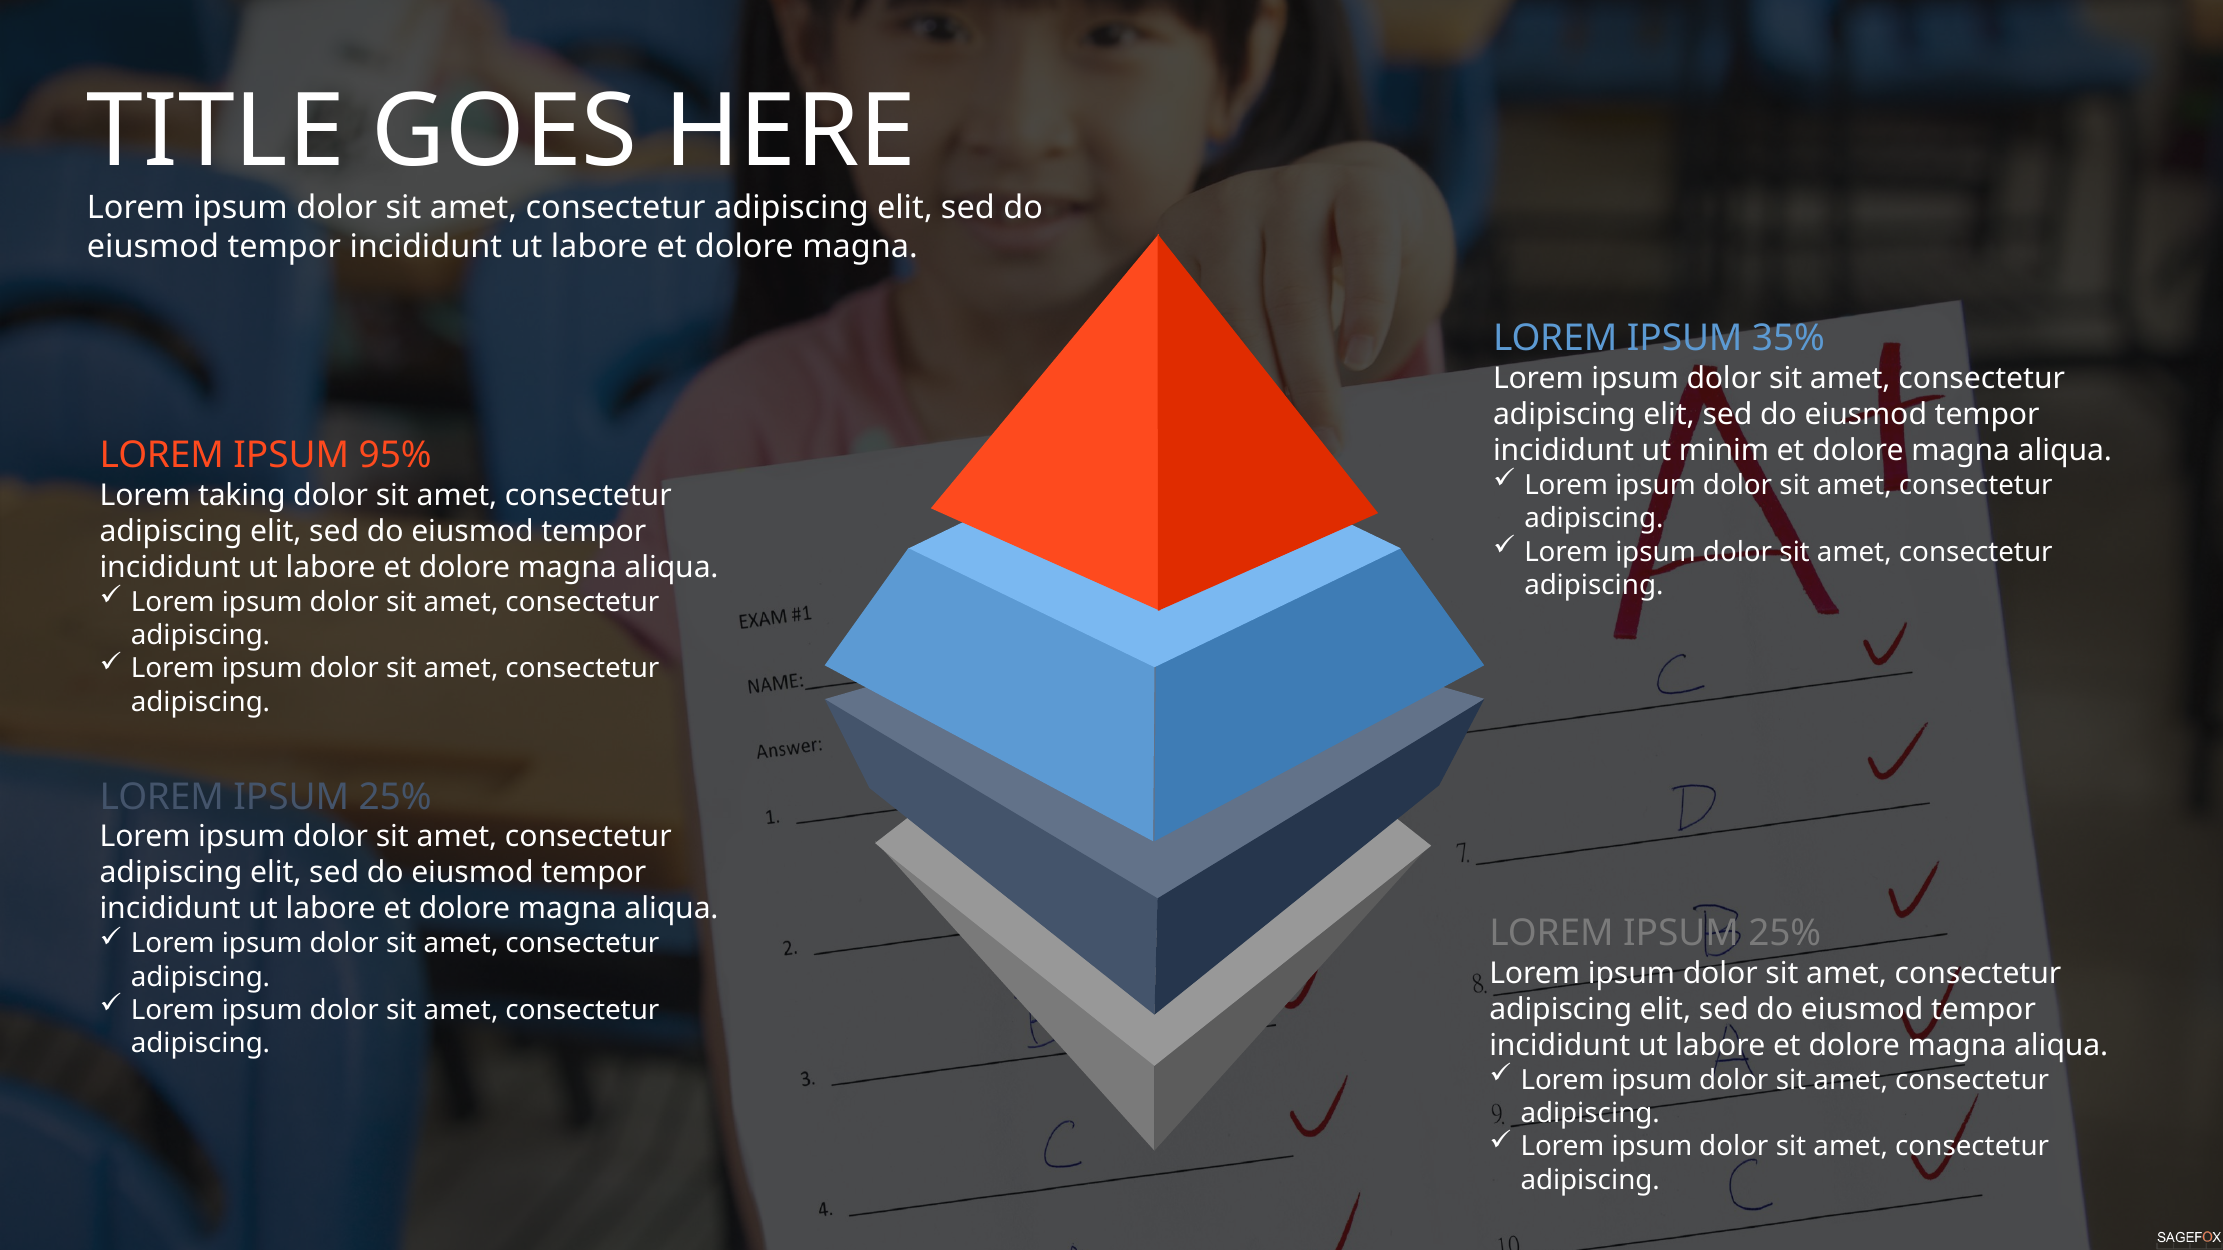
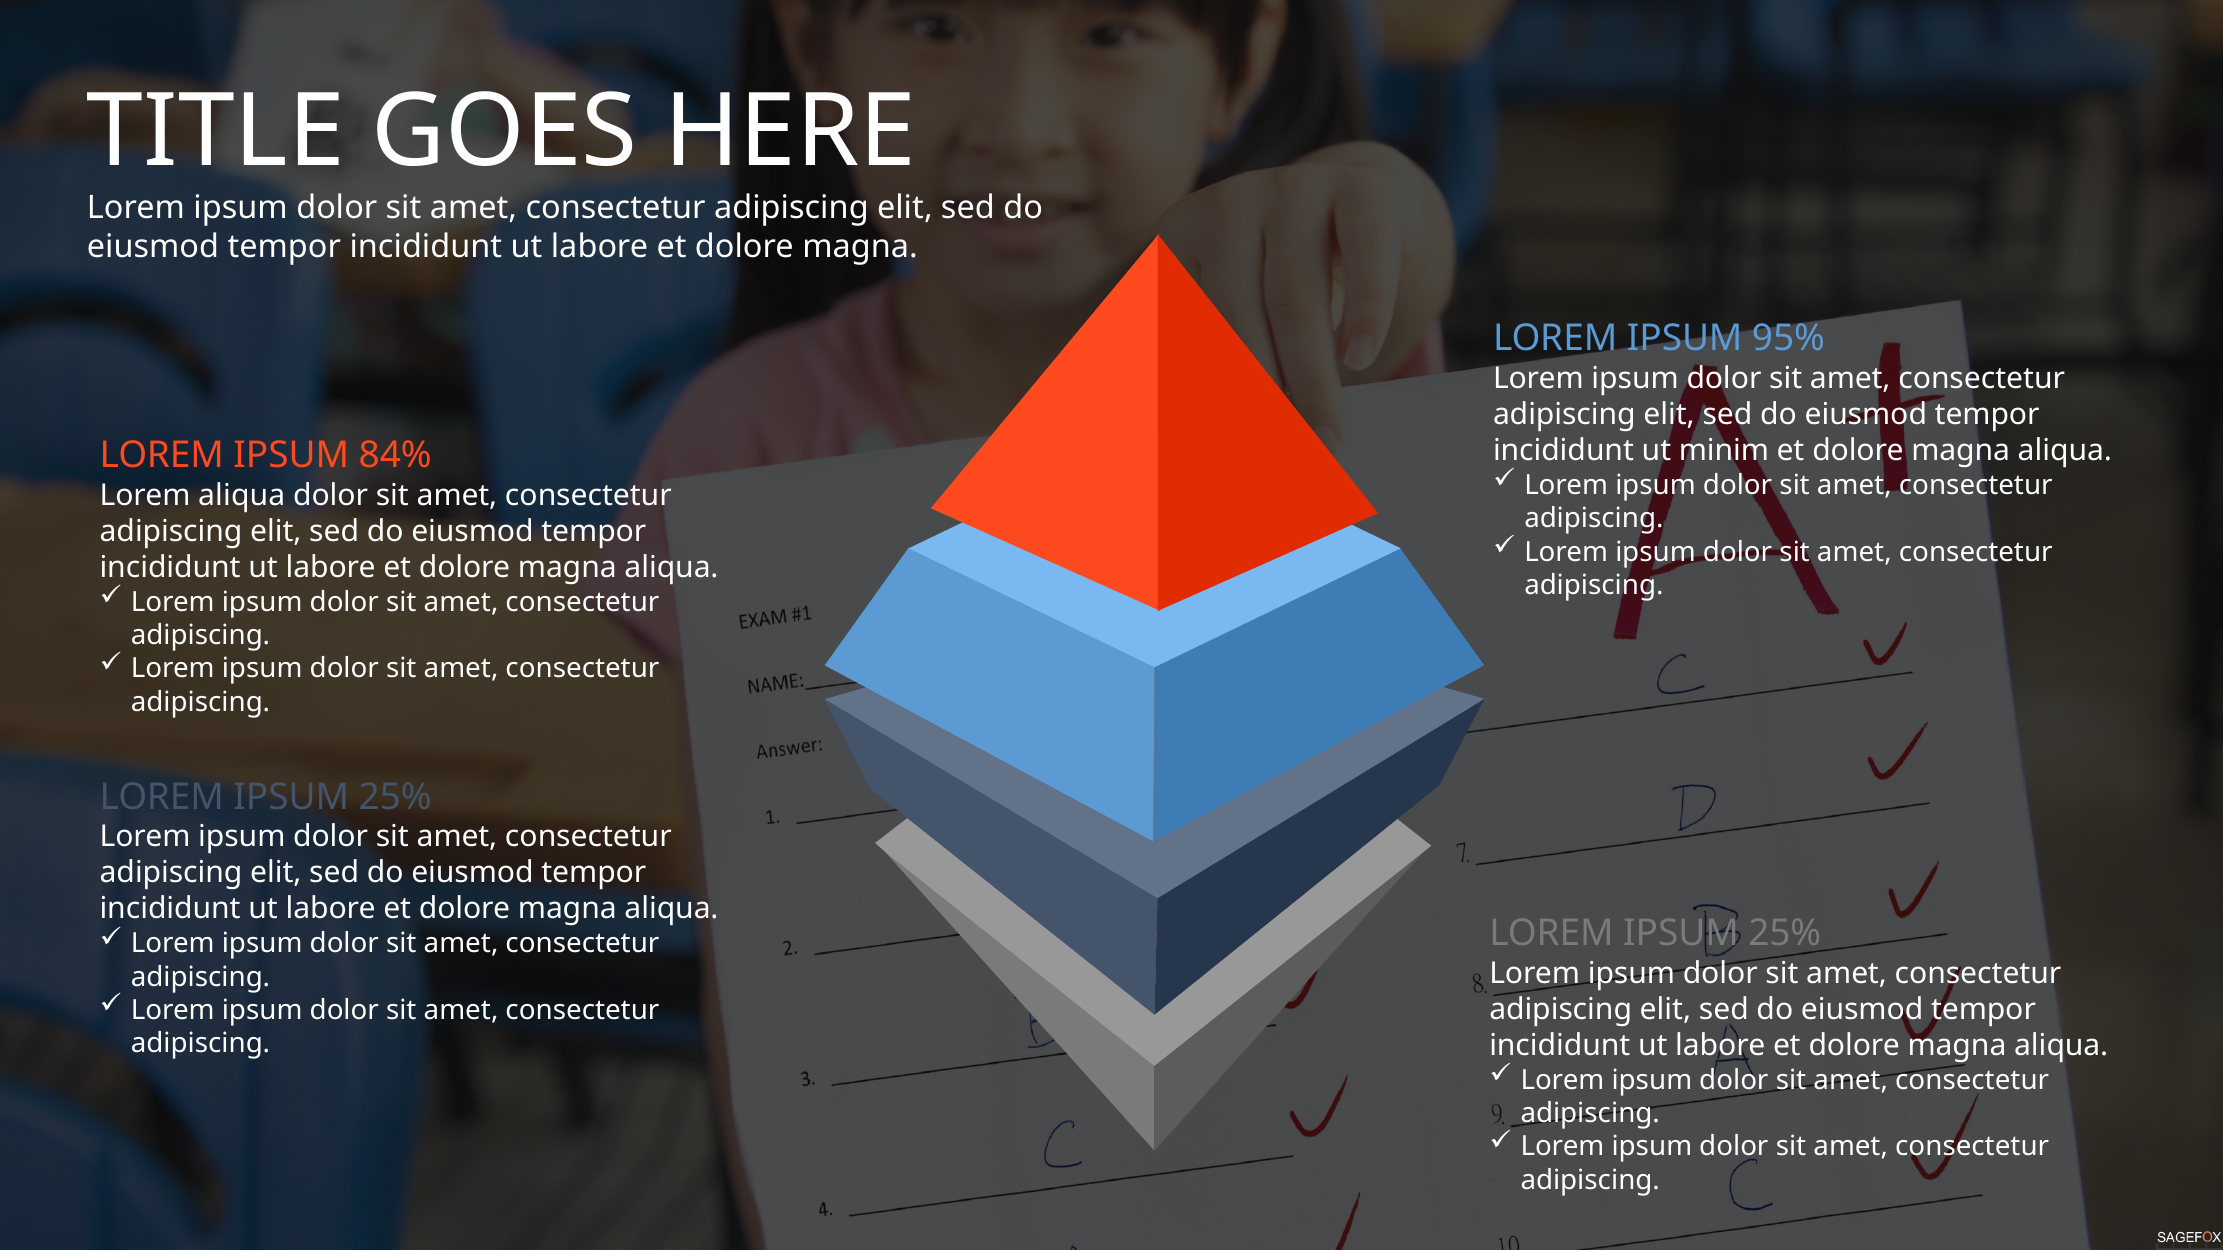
35%: 35% -> 95%
95%: 95% -> 84%
Lorem taking: taking -> aliqua
